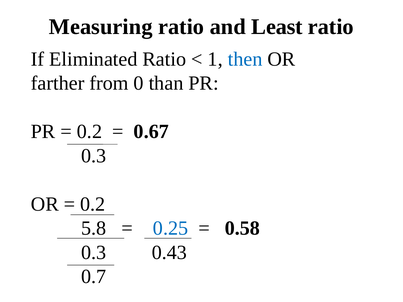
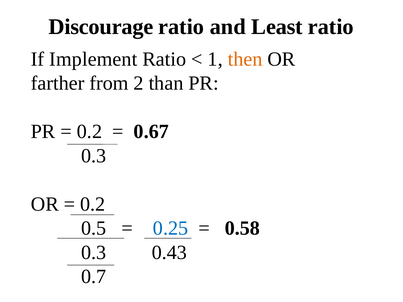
Measuring: Measuring -> Discourage
Eliminated: Eliminated -> Implement
then colour: blue -> orange
0: 0 -> 2
5.8: 5.8 -> 0.5
